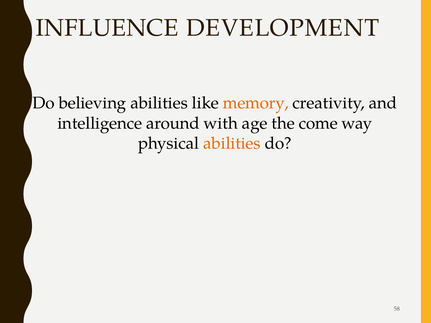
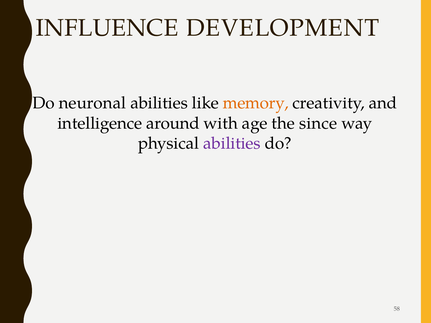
believing: believing -> neuronal
come: come -> since
abilities at (232, 143) colour: orange -> purple
